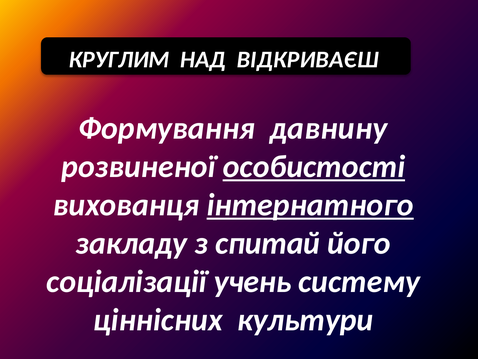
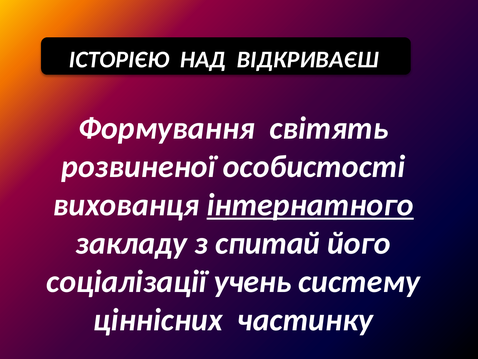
КРУГЛИМ: КРУГЛИМ -> ІСТОРІЄЮ
давнину: давнину -> світять
особистості underline: present -> none
культури: культури -> частинку
